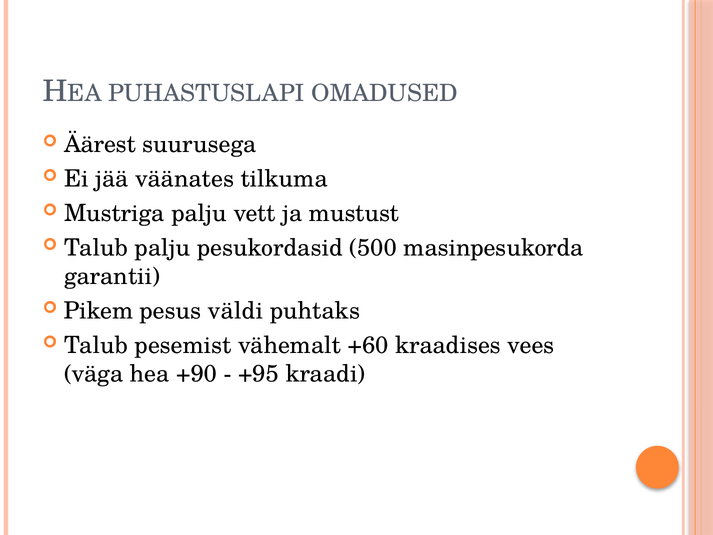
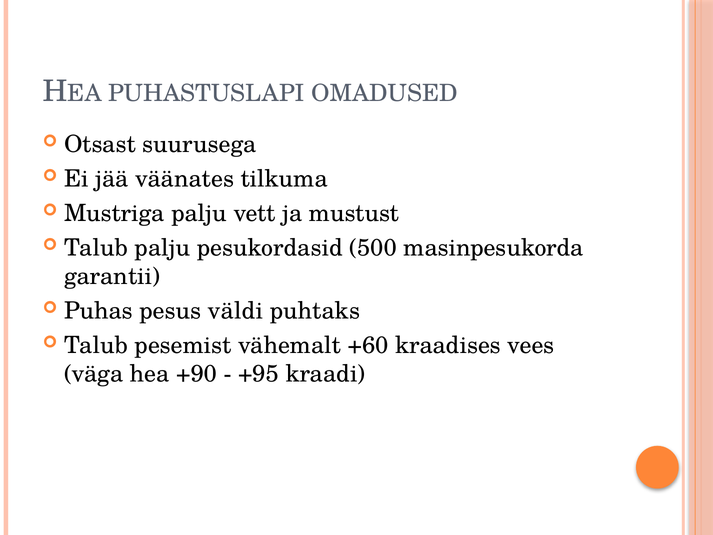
Äärest: Äärest -> Otsast
Pikem: Pikem -> Puhas
